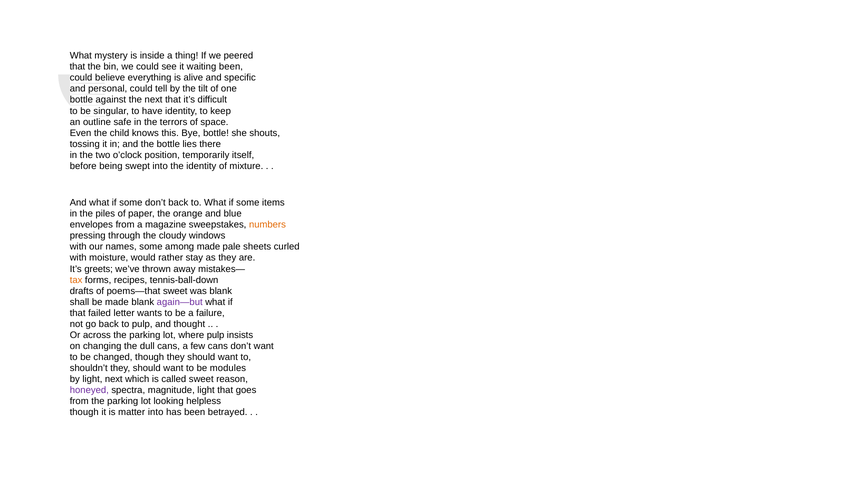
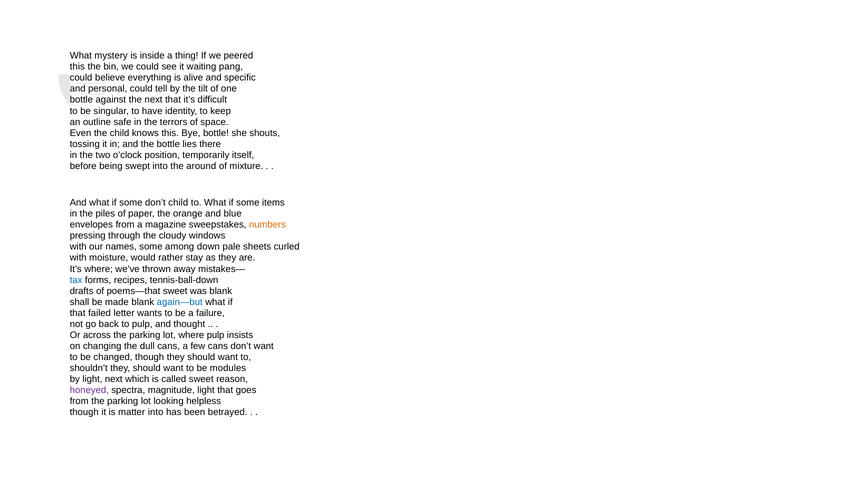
that at (77, 67): that -> this
waiting been: been -> pang
the identity: identity -> around
don’t back: back -> child
among made: made -> down
It’s greets: greets -> where
tax colour: orange -> blue
again—but colour: purple -> blue
